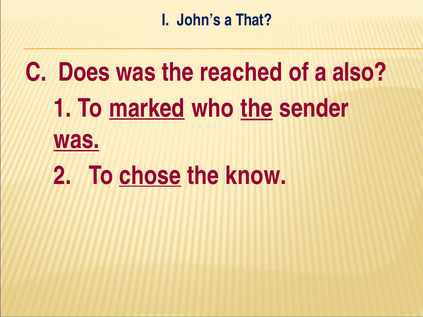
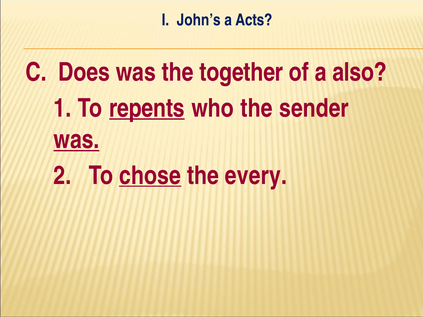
That: That -> Acts
reached: reached -> together
marked: marked -> repents
the at (257, 109) underline: present -> none
know: know -> every
